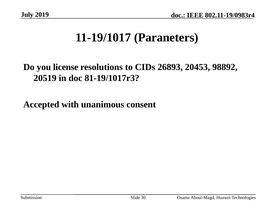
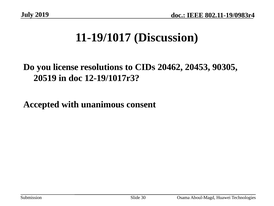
Paraneters: Paraneters -> Discussion
26893: 26893 -> 20462
98892: 98892 -> 90305
81-19/1017r3: 81-19/1017r3 -> 12-19/1017r3
